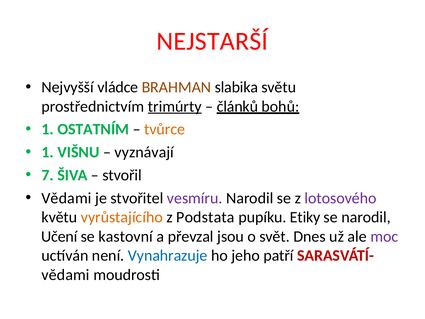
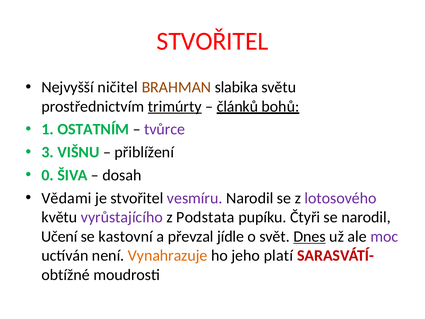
NEJSTARŠÍ at (212, 41): NEJSTARŠÍ -> STVOŘITEL
vládce: vládce -> ničitel
tvůrce colour: orange -> purple
1 at (48, 152): 1 -> 3
vyznávají: vyznávají -> přiblížení
7: 7 -> 0
stvořil: stvořil -> dosah
vyrůstajícího colour: orange -> purple
Etiky: Etiky -> Čtyři
jsou: jsou -> jídle
Dnes underline: none -> present
Vynahrazuje colour: blue -> orange
patří: patří -> platí
vědami at (66, 275): vědami -> obtížné
